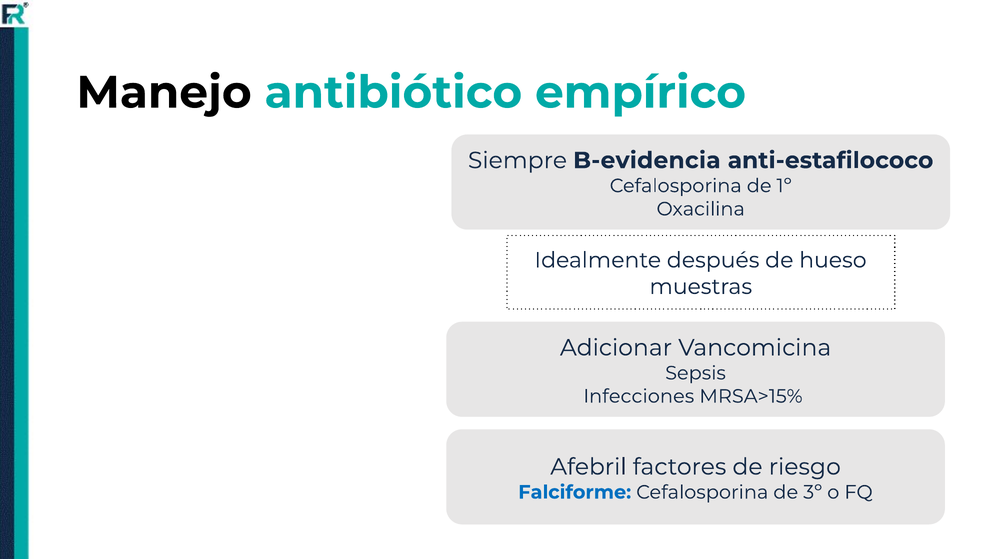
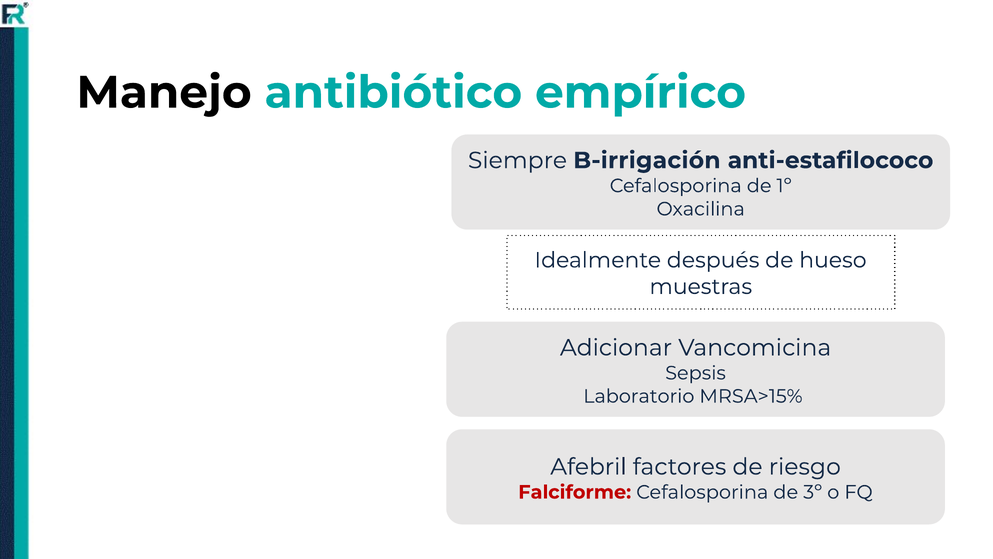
B-evidencia: B-evidencia -> B-irrigación
Infecciones: Infecciones -> Laboratorio
Falciforme colour: blue -> red
